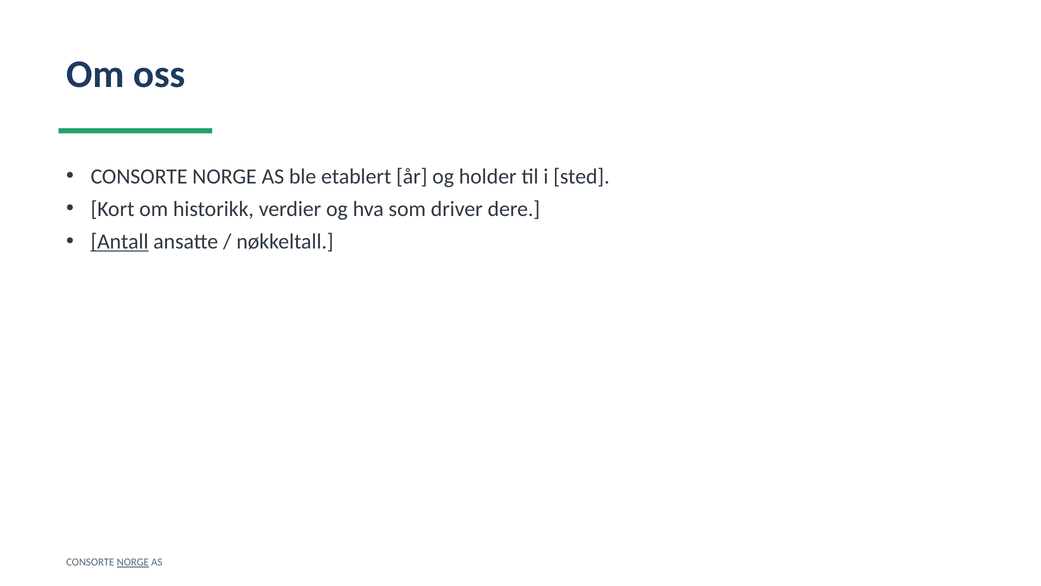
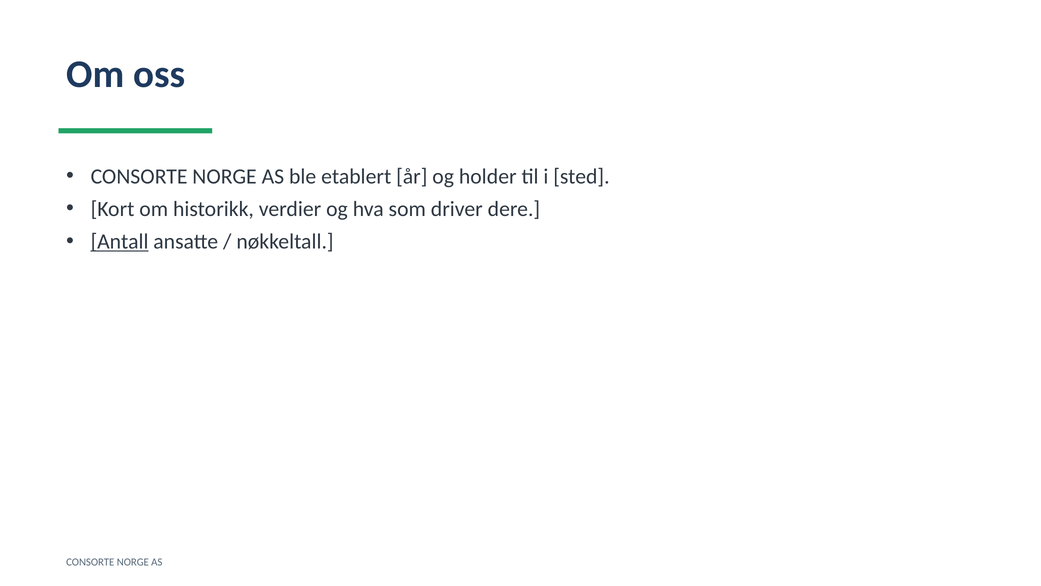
NORGE at (133, 562) underline: present -> none
